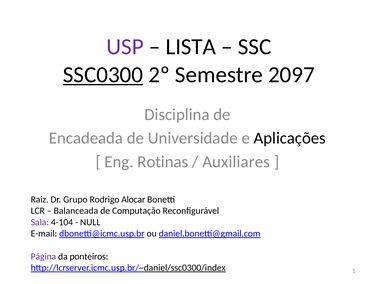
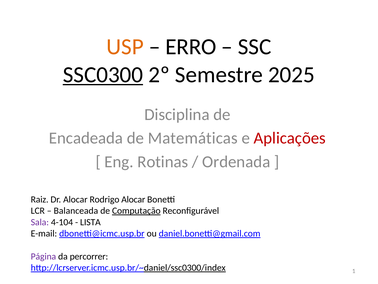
USP colour: purple -> orange
LISTA: LISTA -> ERRO
2097: 2097 -> 2025
Universidade: Universidade -> Matemáticas
Aplicações colour: black -> red
Auxiliares: Auxiliares -> Ordenada
Dr Grupo: Grupo -> Alocar
Computação underline: none -> present
NULL: NULL -> LISTA
ponteiros: ponteiros -> percorrer
